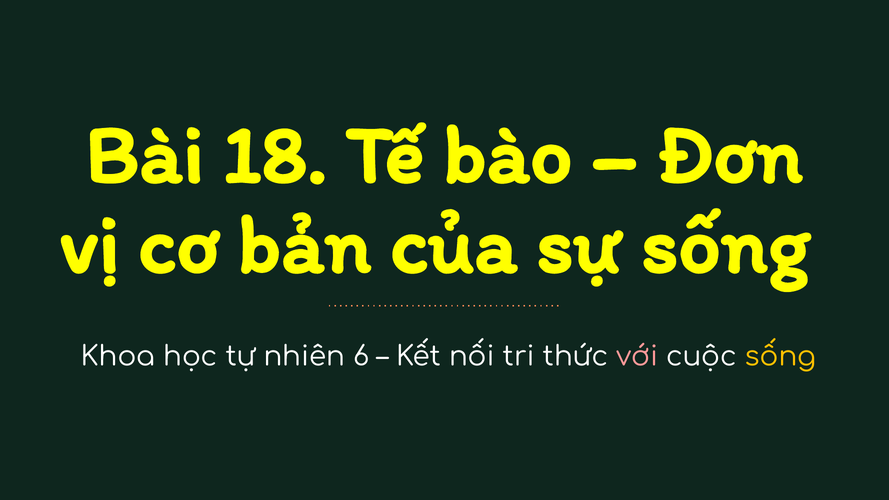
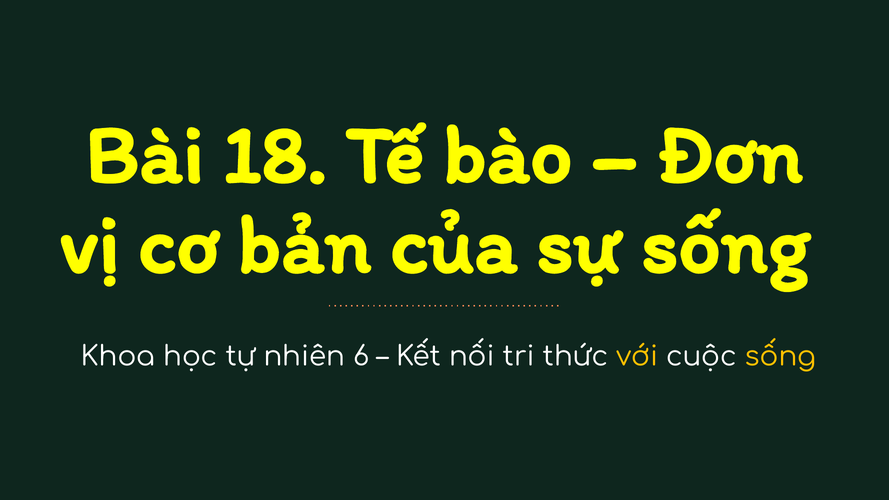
với colour: pink -> yellow
